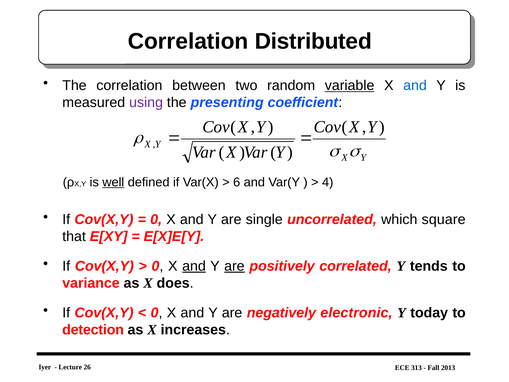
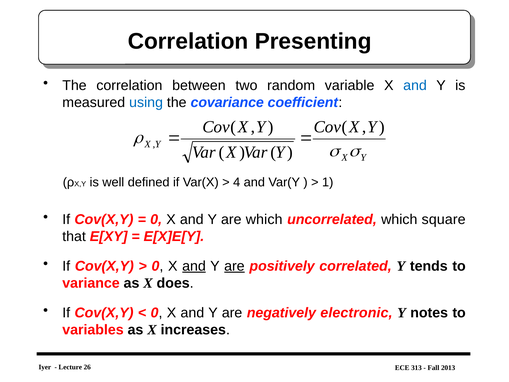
Distributed: Distributed -> Presenting
variable underline: present -> none
using colour: purple -> blue
presenting: presenting -> covariance
well underline: present -> none
6: 6 -> 4
4: 4 -> 1
are single: single -> which
today: today -> notes
detection: detection -> variables
